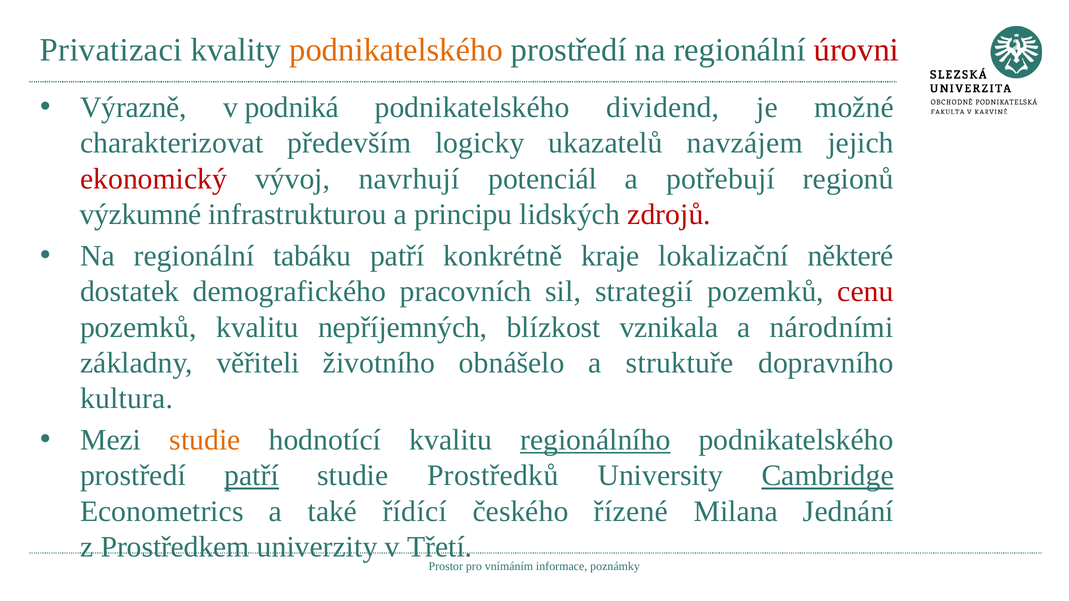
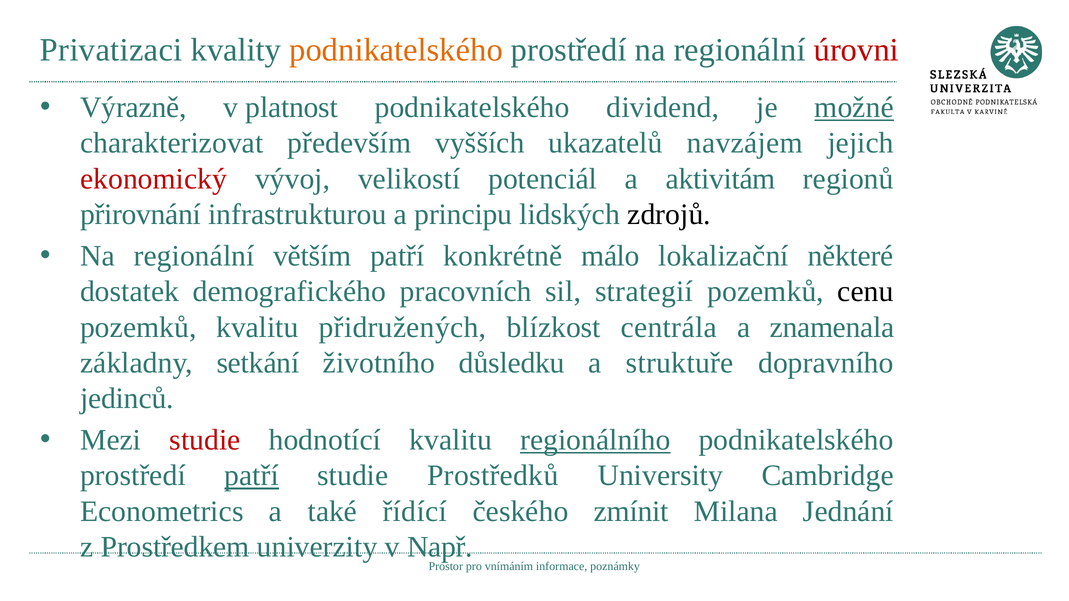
podniká: podniká -> platnost
možné underline: none -> present
logicky: logicky -> vyšších
navrhují: navrhují -> velikostí
potřebují: potřebují -> aktivitám
výzkumné: výzkumné -> přirovnání
zdrojů colour: red -> black
tabáku: tabáku -> větším
kraje: kraje -> málo
cenu colour: red -> black
nepříjemných: nepříjemných -> přidružených
vznikala: vznikala -> centrála
národními: národními -> znamenala
věřiteli: věřiteli -> setkání
obnášelo: obnášelo -> důsledku
kultura: kultura -> jedinců
studie at (205, 440) colour: orange -> red
Cambridge underline: present -> none
řízené: řízené -> zmínit
Třetí: Třetí -> Např
